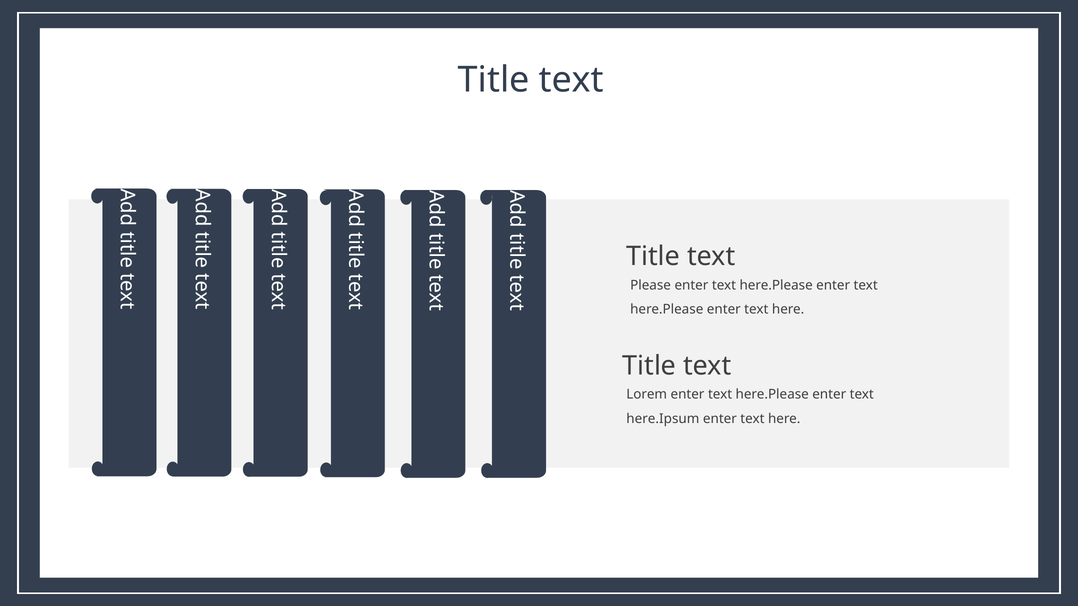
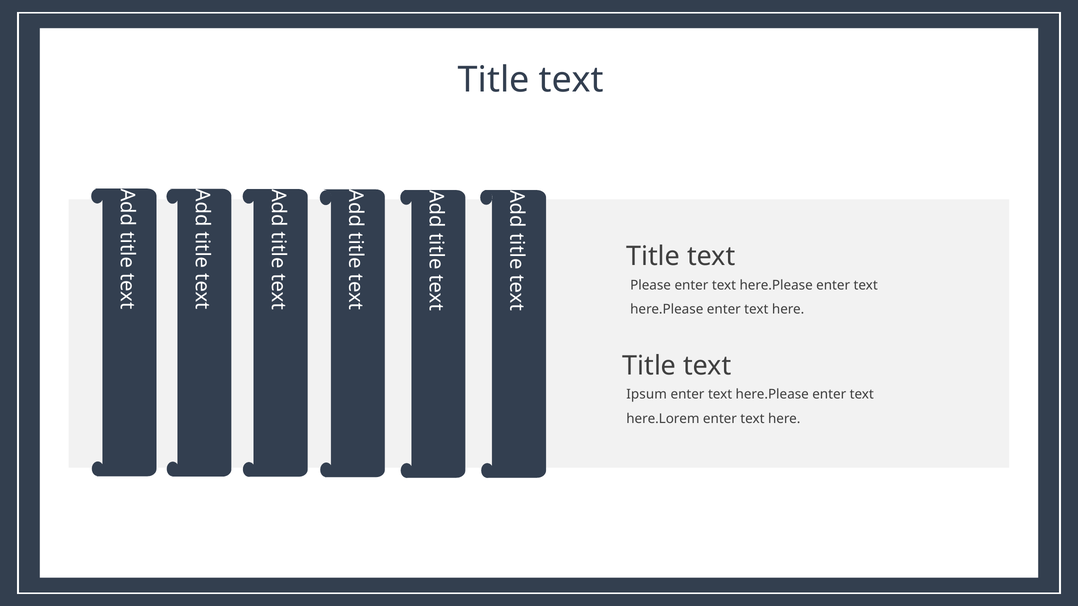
Lorem: Lorem -> Ipsum
here.Ipsum: here.Ipsum -> here.Lorem
